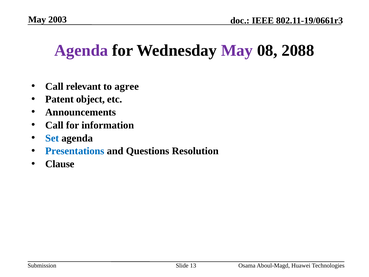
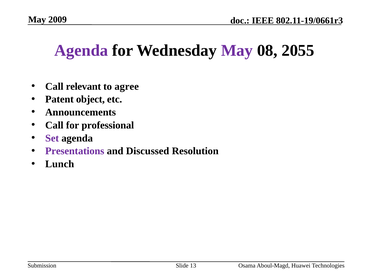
2003: 2003 -> 2009
2088: 2088 -> 2055
information: information -> professional
Set colour: blue -> purple
Presentations colour: blue -> purple
Questions: Questions -> Discussed
Clause: Clause -> Lunch
